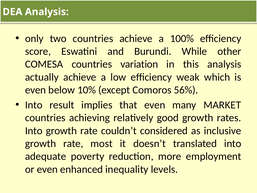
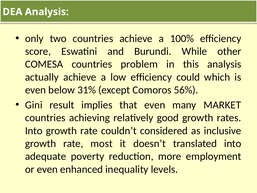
variation: variation -> problem
weak: weak -> could
10%: 10% -> 31%
Into at (34, 105): Into -> Gini
